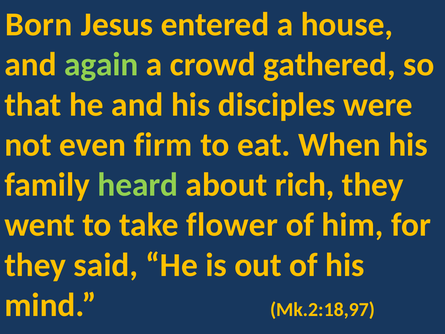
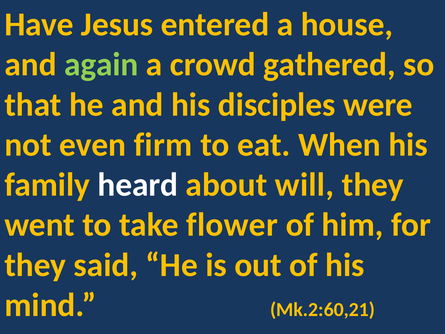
Born: Born -> Have
heard colour: light green -> white
rich: rich -> will
Mk.2:18,97: Mk.2:18,97 -> Mk.2:60,21
